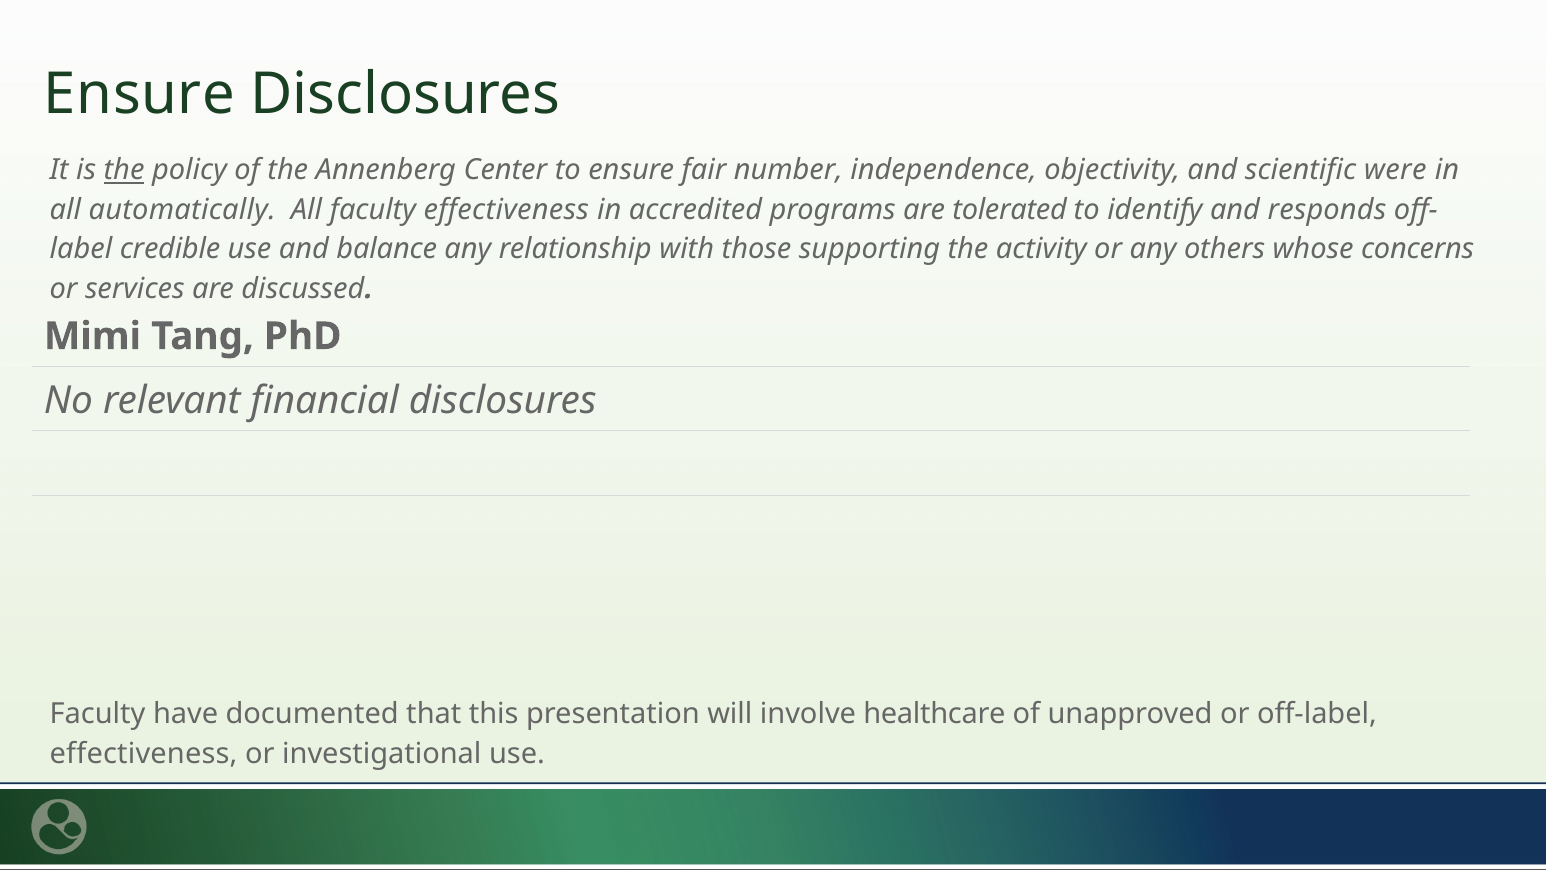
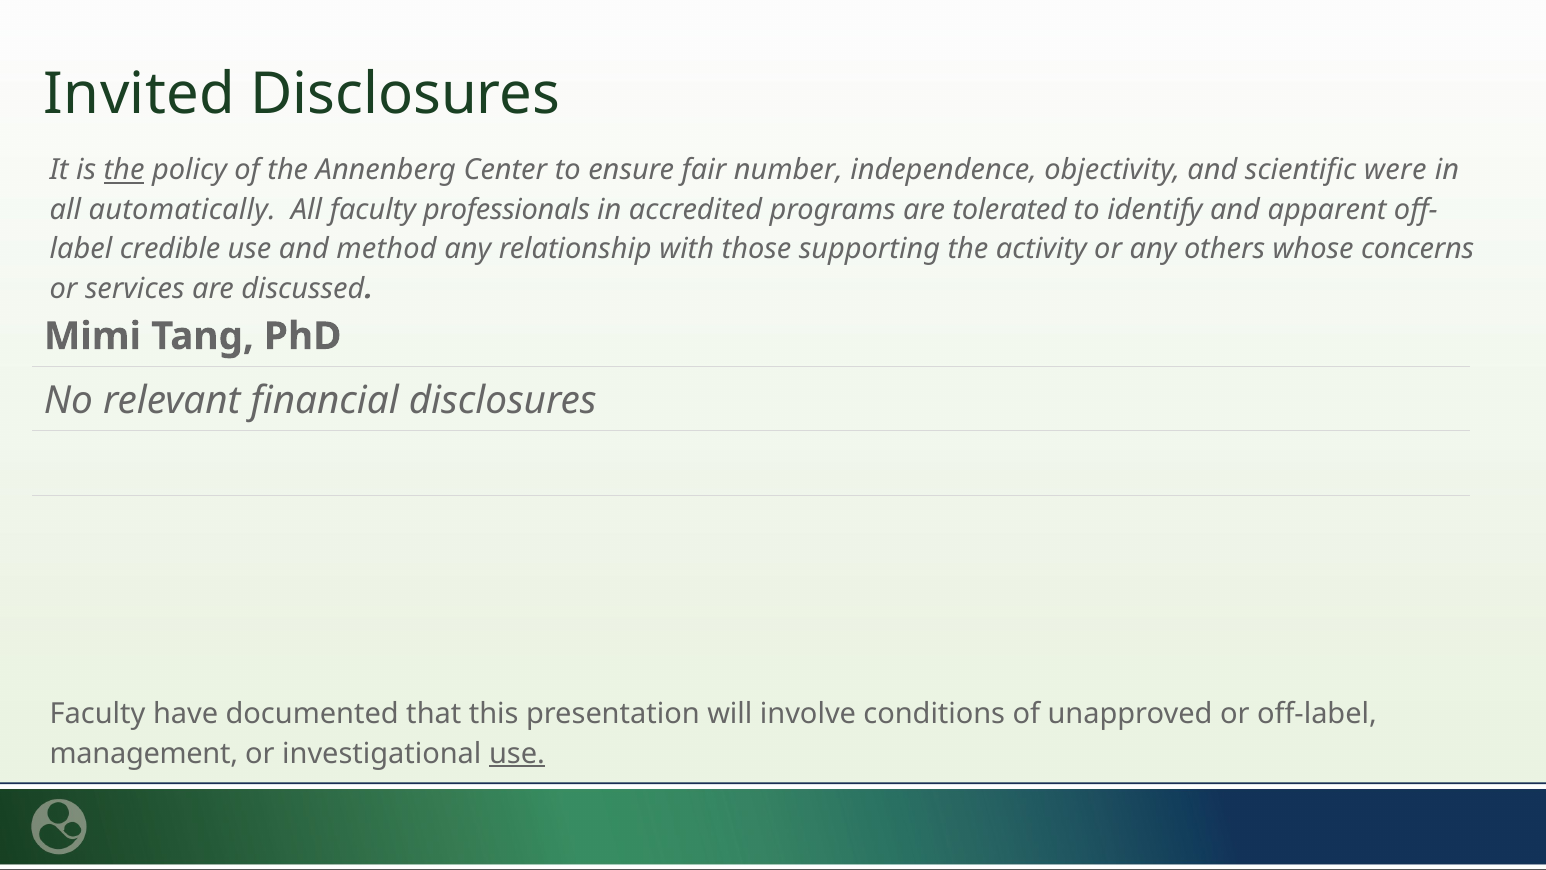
Ensure at (139, 94): Ensure -> Invited
faculty effectiveness: effectiveness -> professionals
responds: responds -> apparent
balance: balance -> method
healthcare: healthcare -> conditions
effectiveness at (144, 753): effectiveness -> management
use at (517, 753) underline: none -> present
